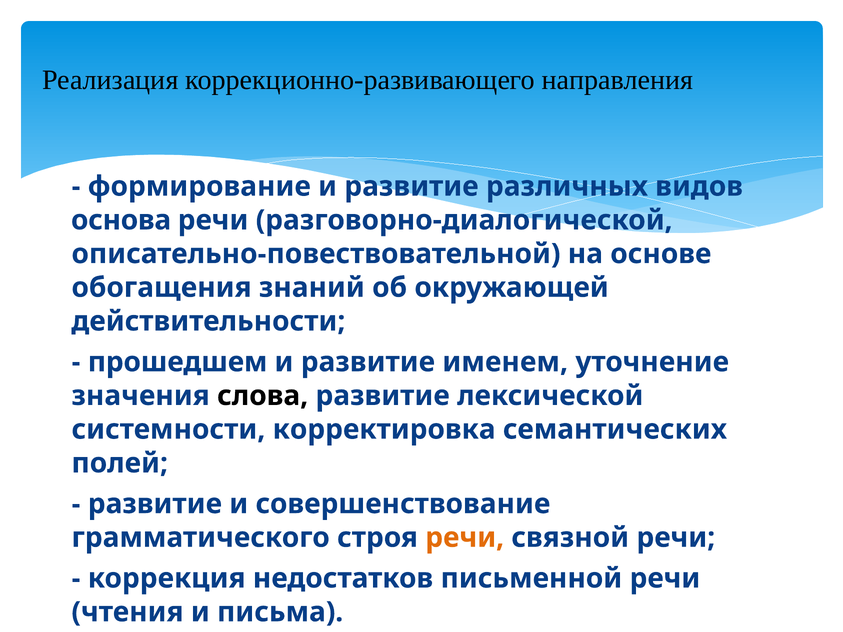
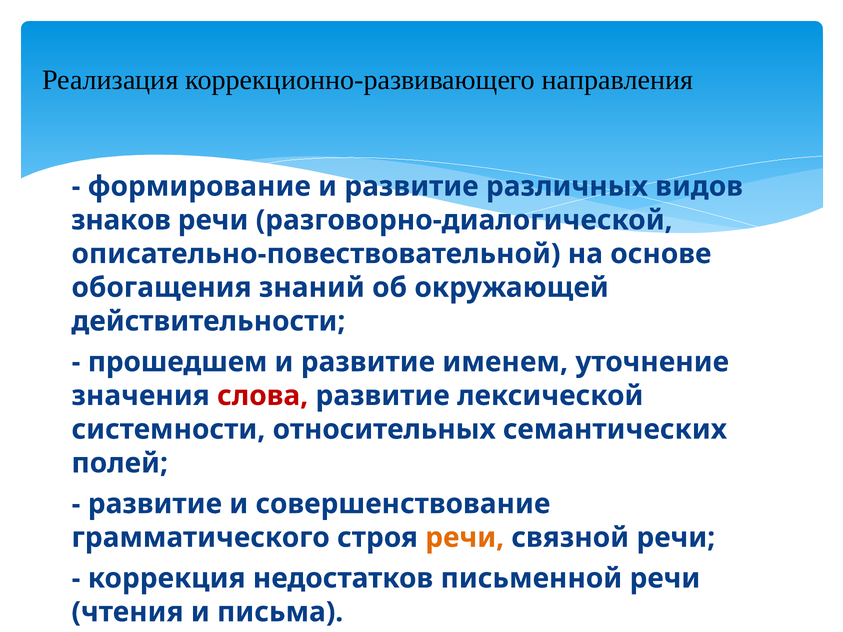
основа: основа -> знаков
слова colour: black -> red
корректировка: корректировка -> относительных
